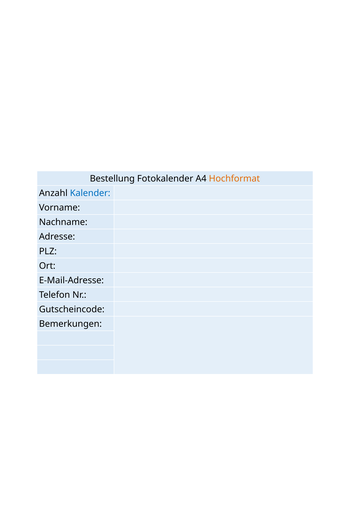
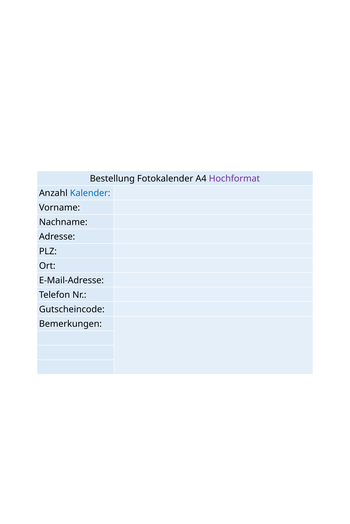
Hochformat colour: orange -> purple
